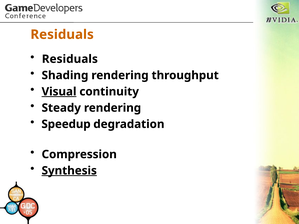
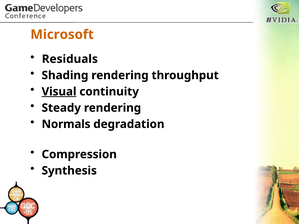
Residuals at (62, 35): Residuals -> Microsoft
Speedup: Speedup -> Normals
Synthesis underline: present -> none
